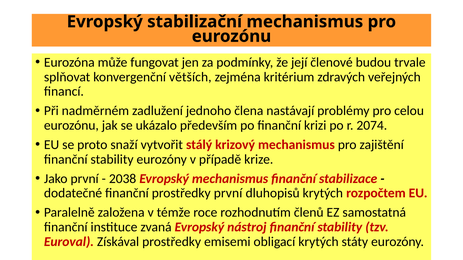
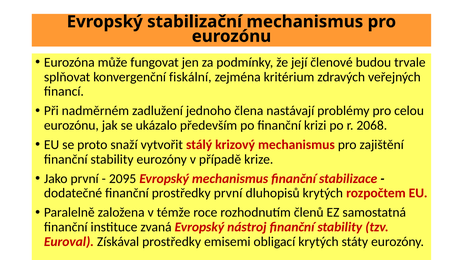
větších: větších -> fiskální
2074: 2074 -> 2068
2038: 2038 -> 2095
